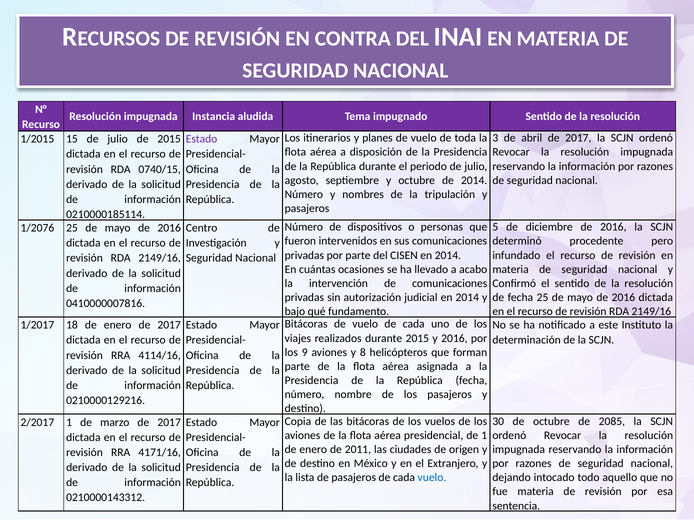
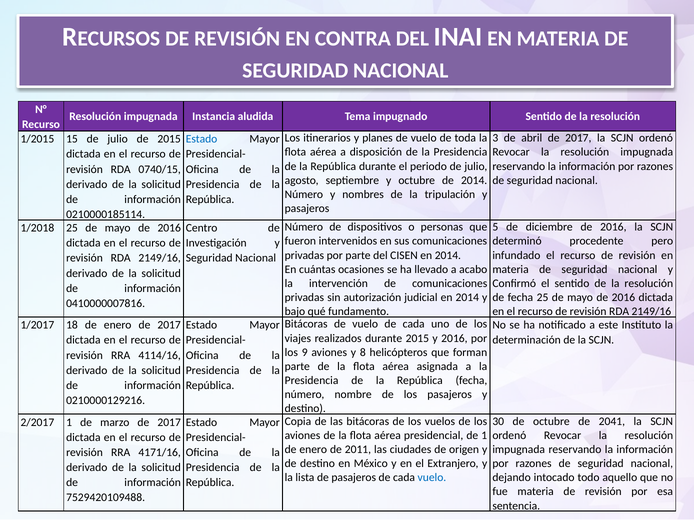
Estado at (202, 139) colour: purple -> blue
1/2076: 1/2076 -> 1/2018
2085: 2085 -> 2041
0210000143312: 0210000143312 -> 7529420109488
